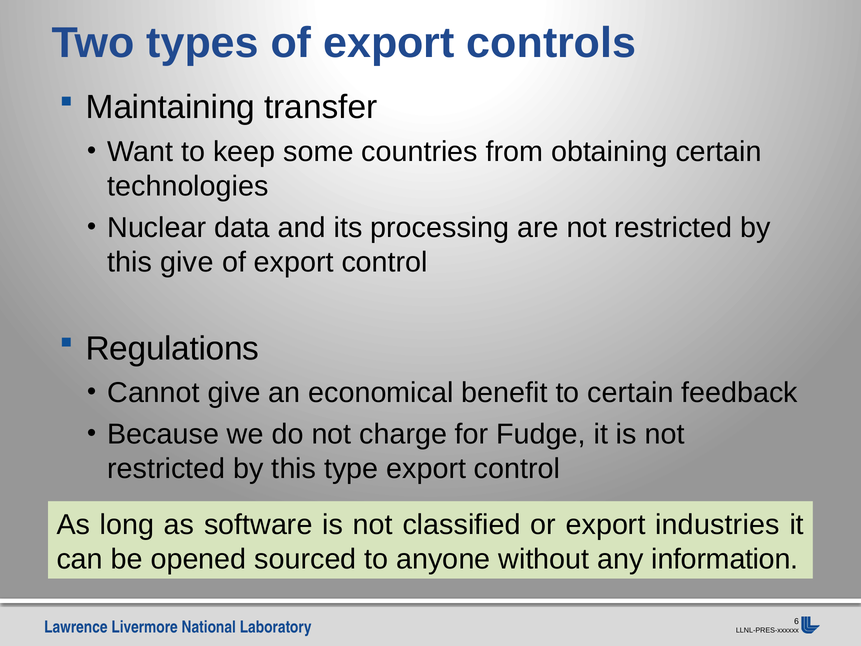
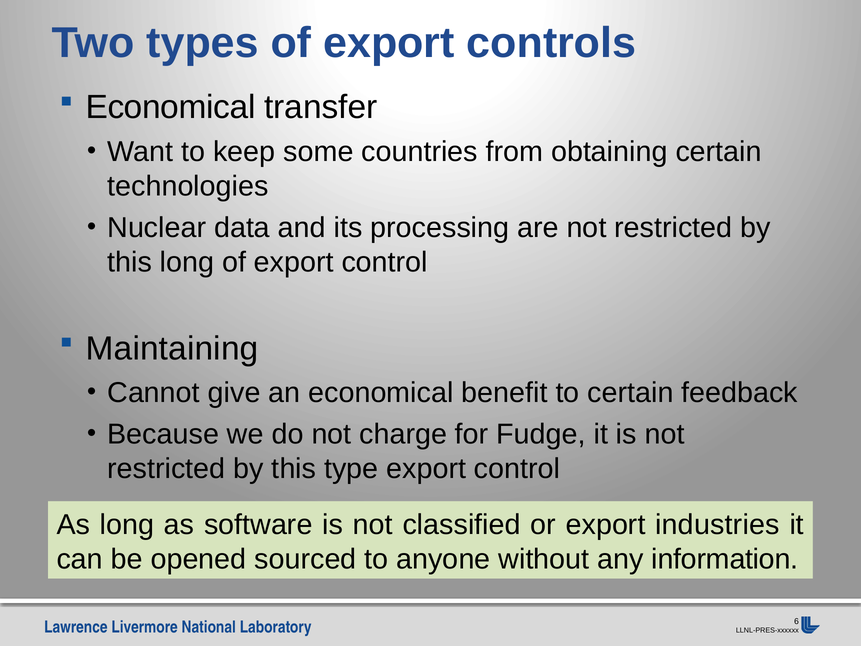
Maintaining at (170, 107): Maintaining -> Economical
this give: give -> long
Regulations: Regulations -> Maintaining
